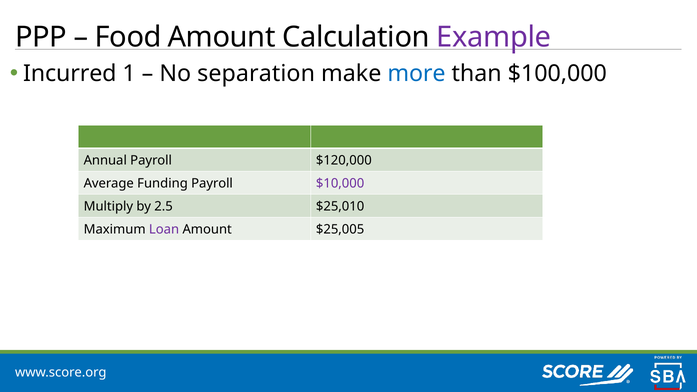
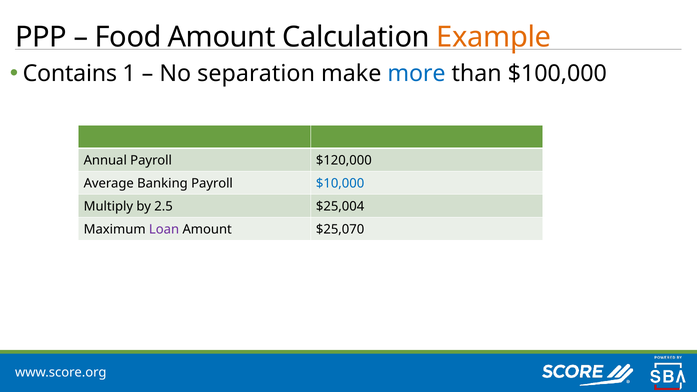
Example colour: purple -> orange
Incurred: Incurred -> Contains
Funding: Funding -> Banking
$10,000 colour: purple -> blue
$25,010: $25,010 -> $25,004
$25,005: $25,005 -> $25,070
